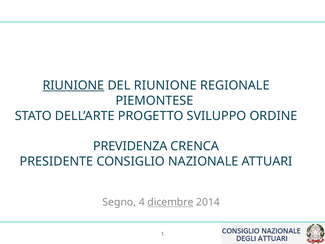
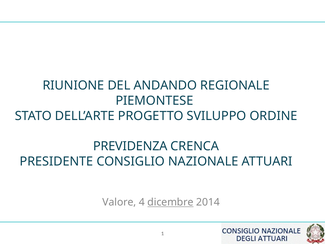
RIUNIONE at (73, 85) underline: present -> none
DEL RIUNIONE: RIUNIONE -> ANDANDO
Segno: Segno -> Valore
